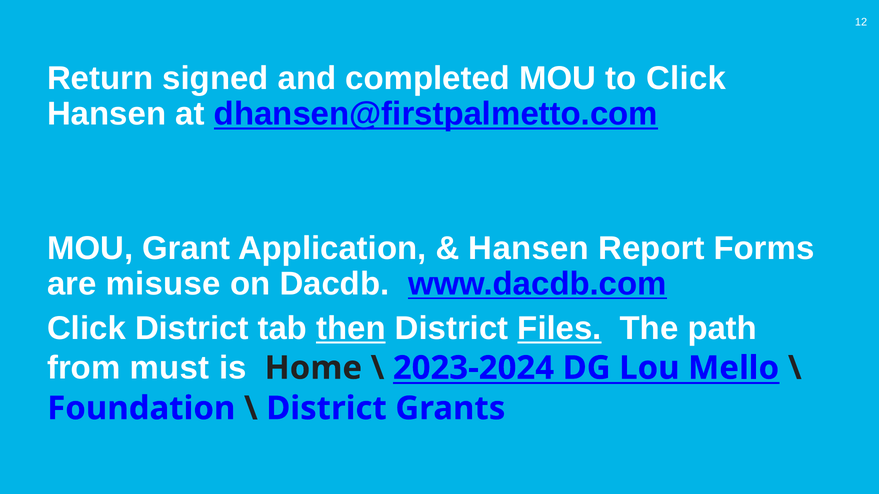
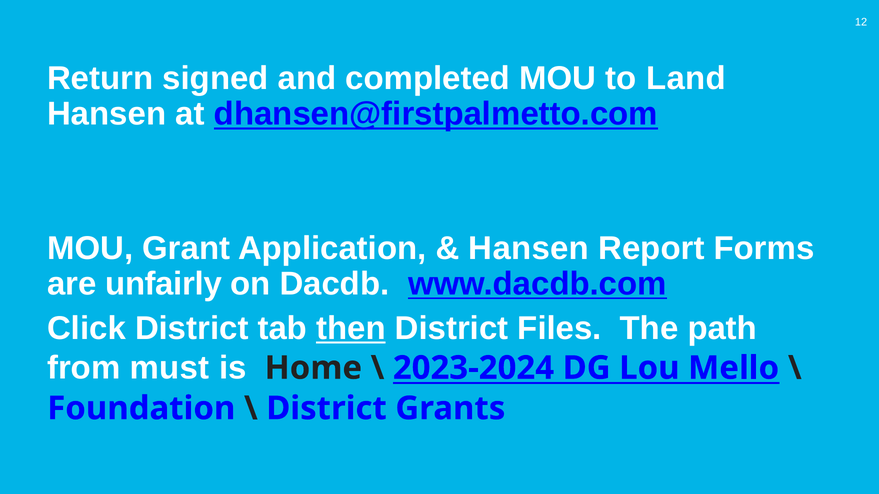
to Click: Click -> Land
misuse: misuse -> unfairly
Files underline: present -> none
